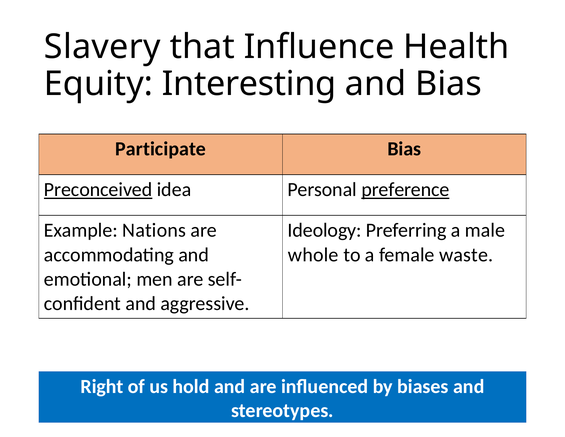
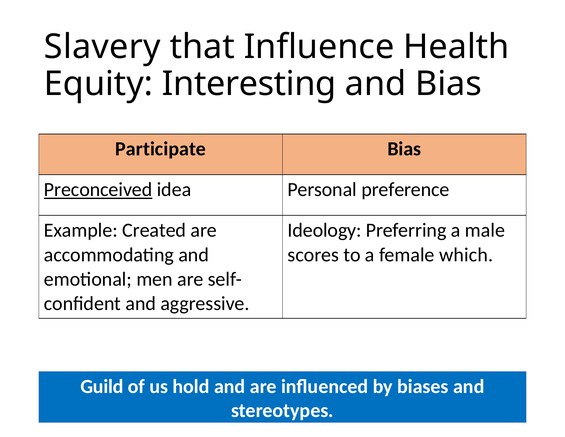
preference underline: present -> none
Nations: Nations -> Created
whole: whole -> scores
waste: waste -> which
Right: Right -> Guild
